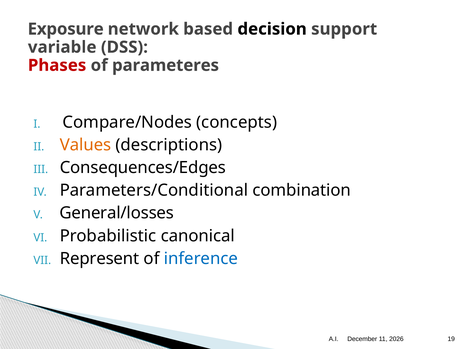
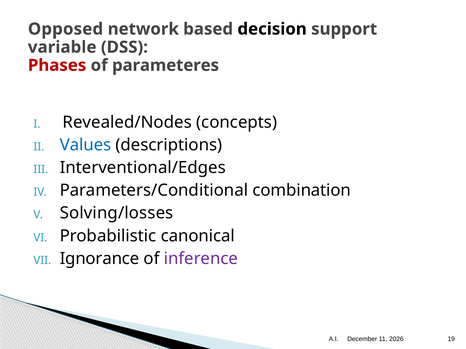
Exposure: Exposure -> Opposed
Compare/Nodes: Compare/Nodes -> Revealed/Nodes
Values colour: orange -> blue
Consequences/Edges: Consequences/Edges -> Interventional/Edges
General/losses: General/losses -> Solving/losses
Represent: Represent -> Ignorance
inference colour: blue -> purple
